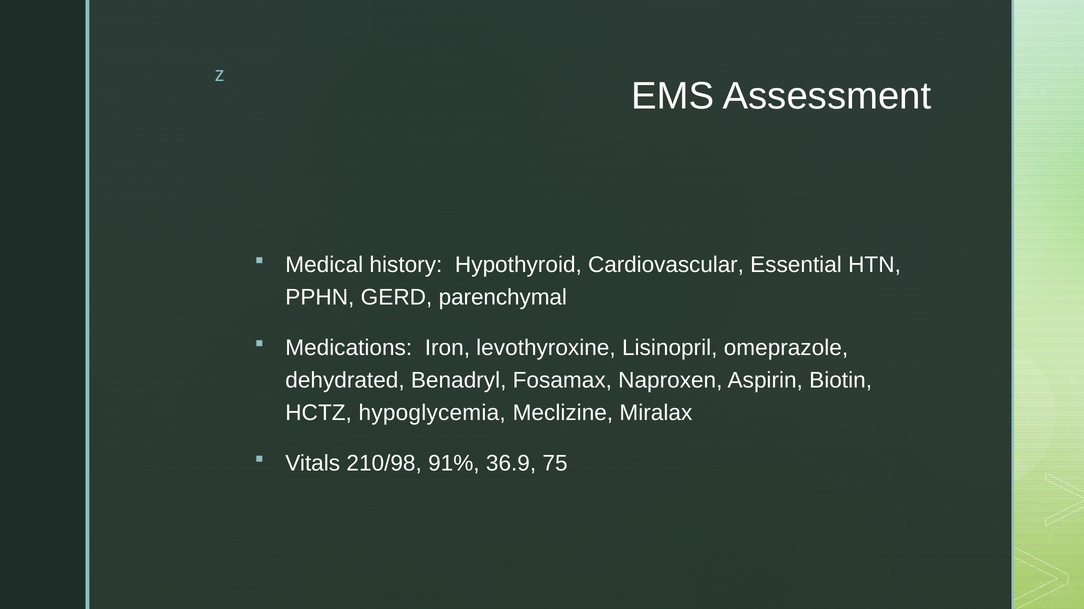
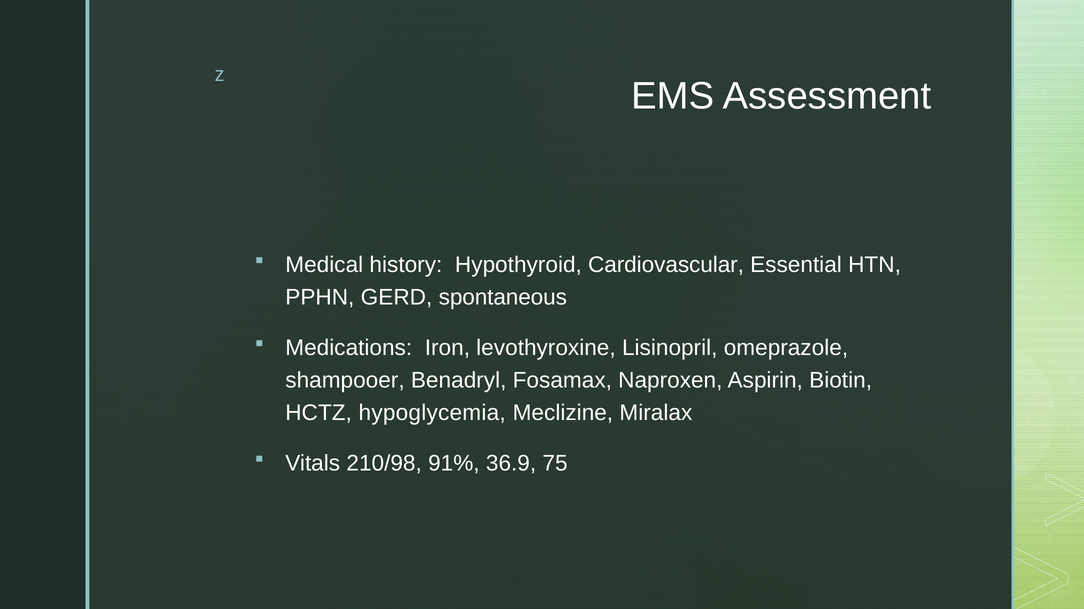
parenchymal: parenchymal -> spontaneous
dehydrated: dehydrated -> shampooer
